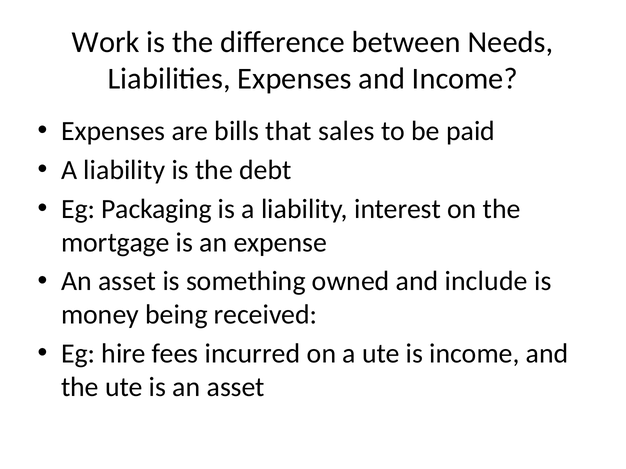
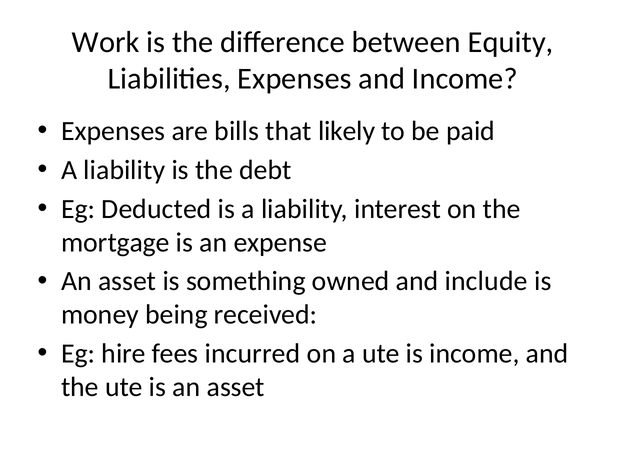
Needs: Needs -> Equity
sales: sales -> likely
Packaging: Packaging -> Deducted
